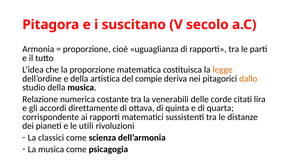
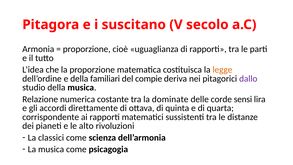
artistica: artistica -> familiari
dallo colour: orange -> purple
venerabili: venerabili -> dominate
citati: citati -> sensi
utili: utili -> alto
